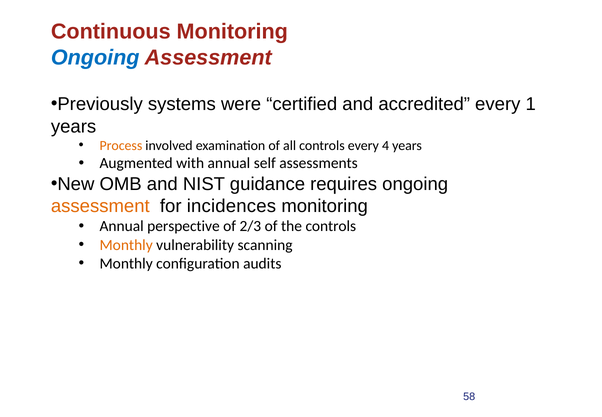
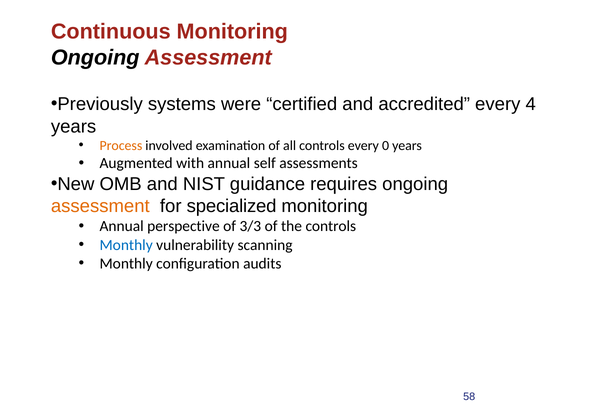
Ongoing at (95, 58) colour: blue -> black
1: 1 -> 4
4: 4 -> 0
incidences: incidences -> specialized
2/3: 2/3 -> 3/3
Monthly at (126, 245) colour: orange -> blue
